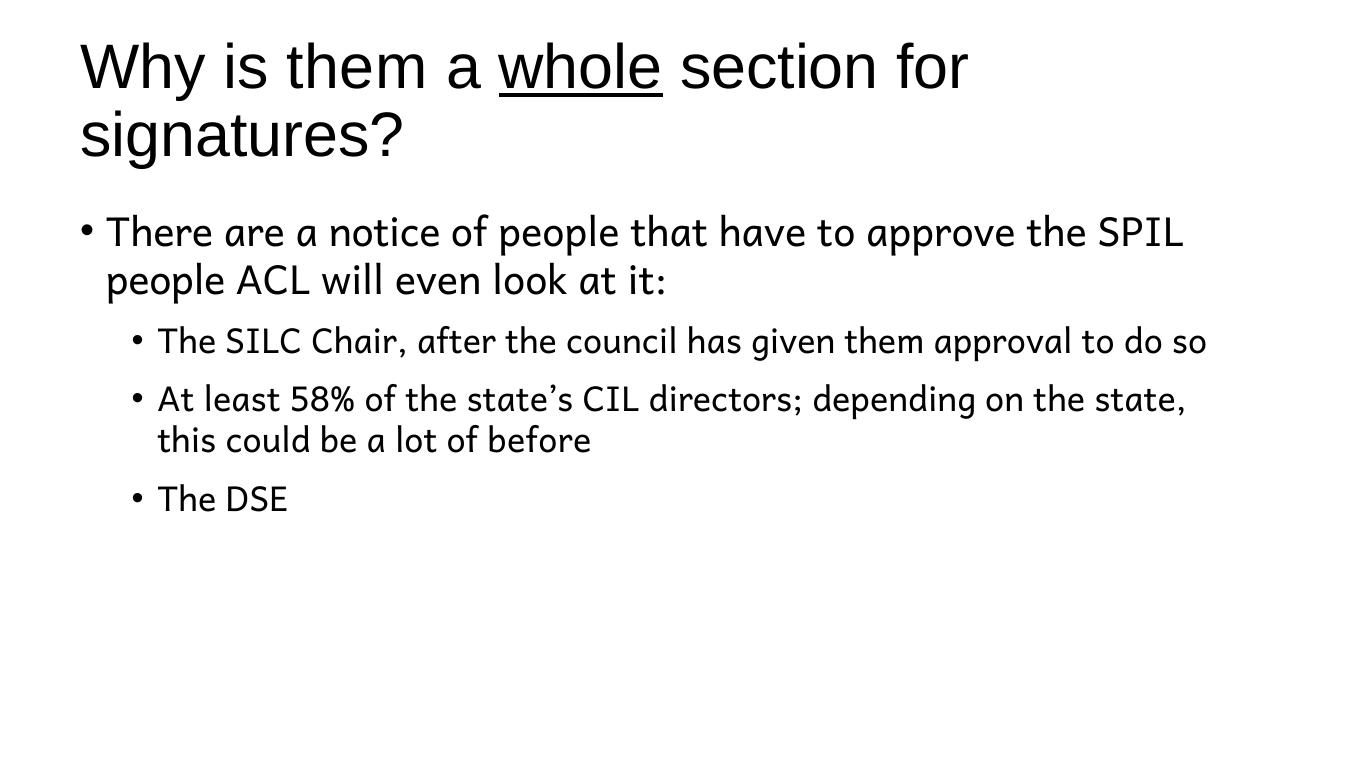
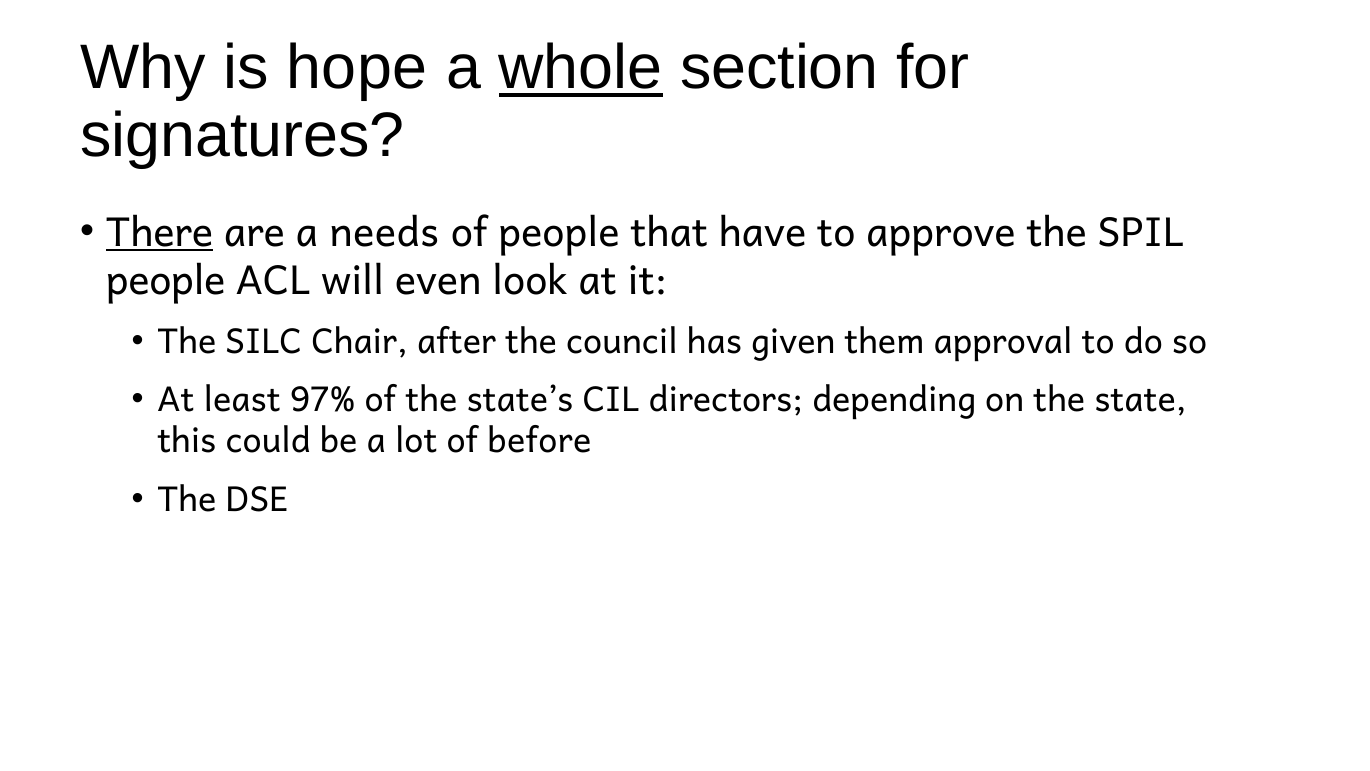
is them: them -> hope
There underline: none -> present
notice: notice -> needs
58%: 58% -> 97%
